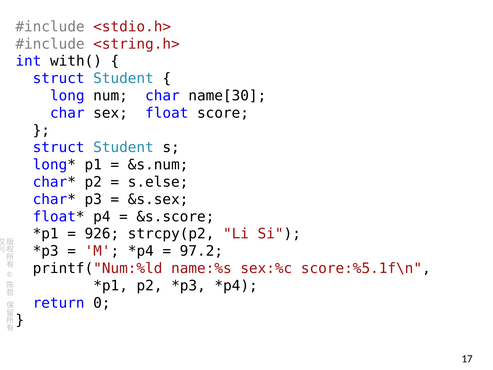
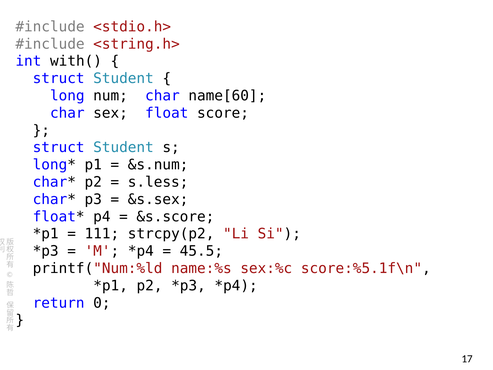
name[30: name[30 -> name[60
s.else: s.else -> s.less
926: 926 -> 111
97.2: 97.2 -> 45.5
